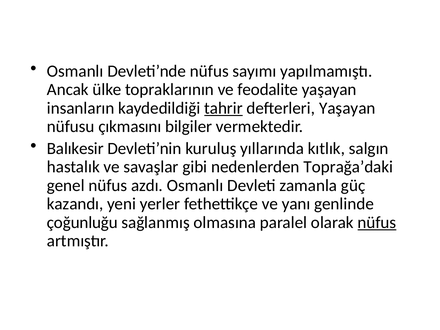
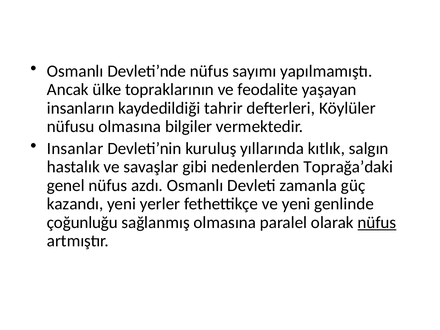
tahrir underline: present -> none
defterleri Yaşayan: Yaşayan -> Köylüler
nüfusu çıkmasını: çıkmasını -> olmasına
Balıkesir: Balıkesir -> Insanlar
ve yanı: yanı -> yeni
